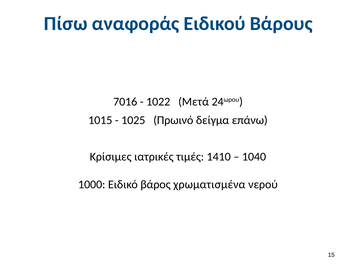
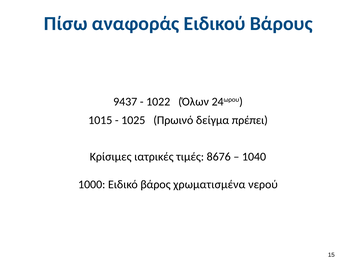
7016: 7016 -> 9437
Μετά: Μετά -> Όλων
επάνω: επάνω -> πρέπει
1410: 1410 -> 8676
